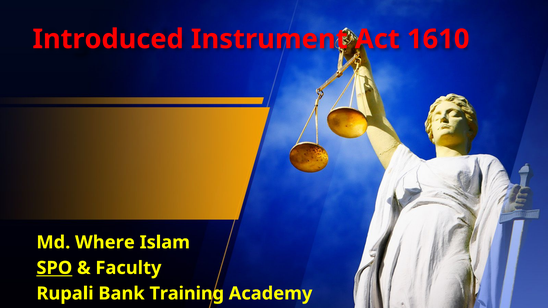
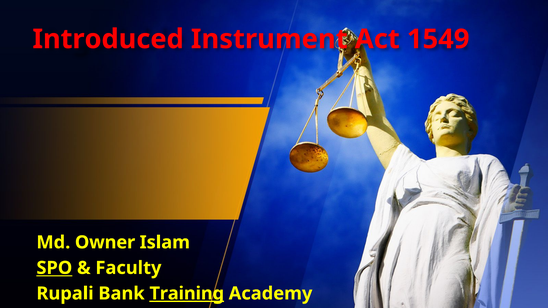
1610: 1610 -> 1549
Where: Where -> Owner
Training underline: none -> present
